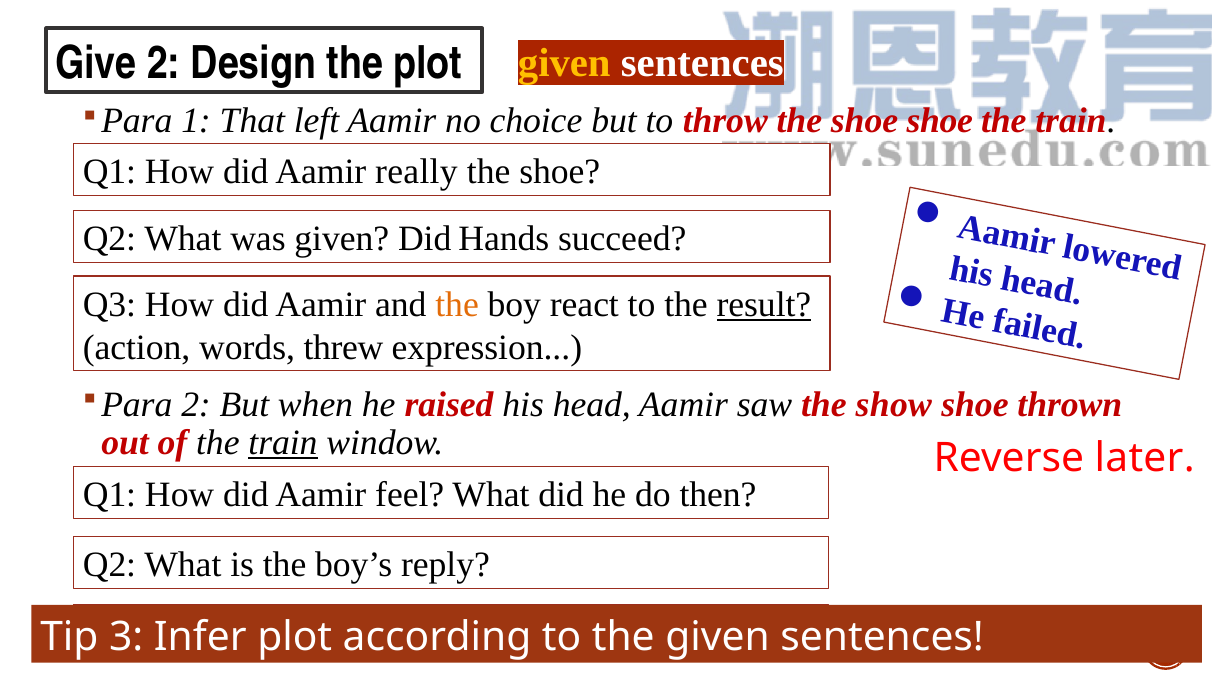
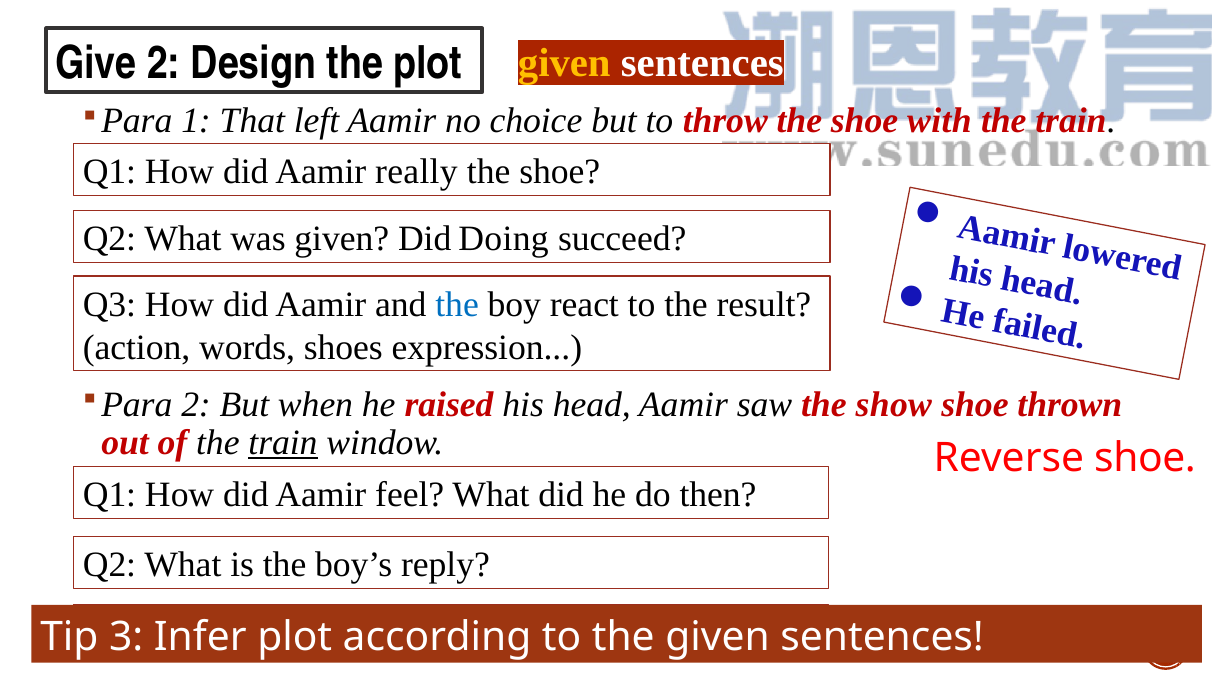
shoe shoe: shoe -> with
Hands: Hands -> Doing
the at (457, 305) colour: orange -> blue
result underline: present -> none
threw: threw -> shoes
Reverse later: later -> shoe
